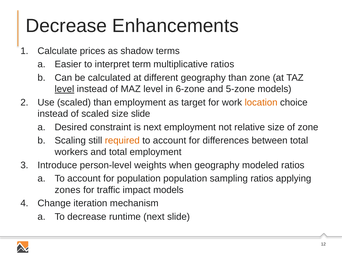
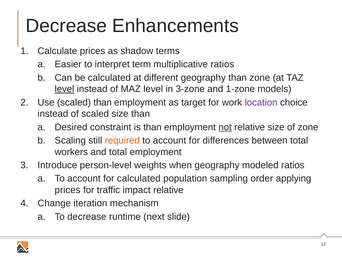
6-zone: 6-zone -> 3-zone
5-zone: 5-zone -> 1-zone
location colour: orange -> purple
size slide: slide -> than
is next: next -> than
not underline: none -> present
for population: population -> calculated
sampling ratios: ratios -> order
zones at (68, 190): zones -> prices
impact models: models -> relative
